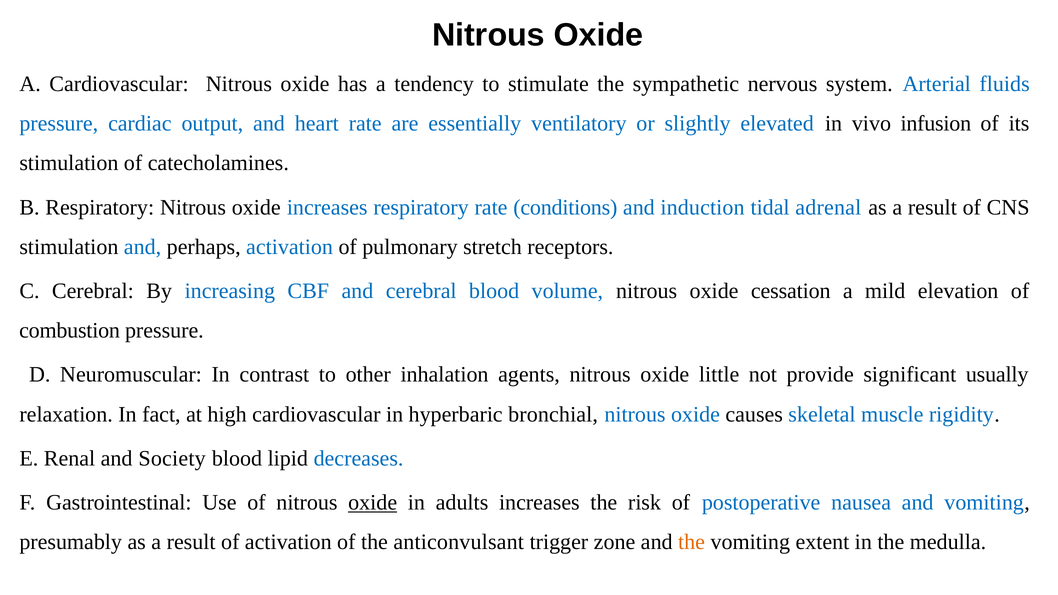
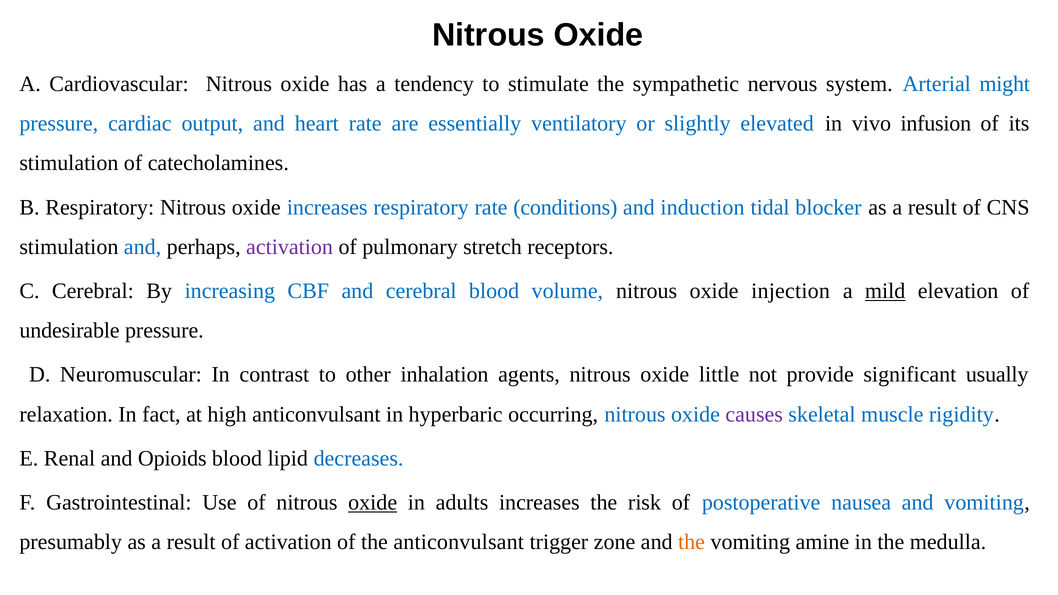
fluids: fluids -> might
adrenal: adrenal -> blocker
activation at (290, 247) colour: blue -> purple
cessation: cessation -> injection
mild underline: none -> present
combustion: combustion -> undesirable
high cardiovascular: cardiovascular -> anticonvulsant
bronchial: bronchial -> occurring
causes colour: black -> purple
Society: Society -> Opioids
extent: extent -> amine
